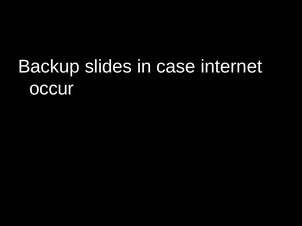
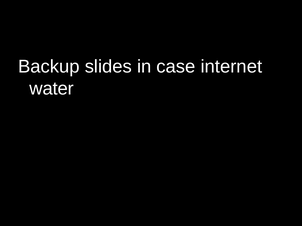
occur: occur -> water
